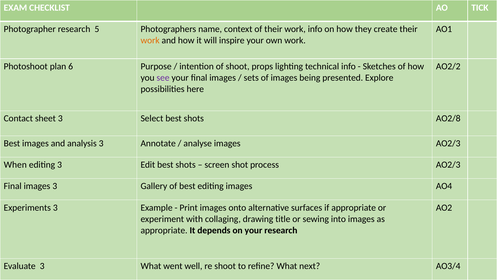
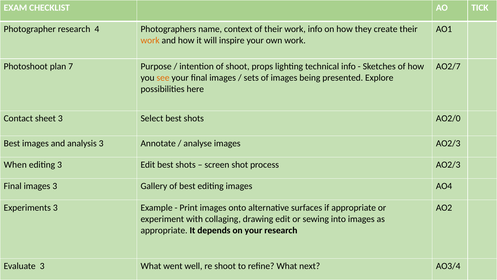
5: 5 -> 4
6: 6 -> 7
AO2/2: AO2/2 -> AO2/7
see colour: purple -> orange
AO2/8: AO2/8 -> AO2/0
drawing title: title -> edit
